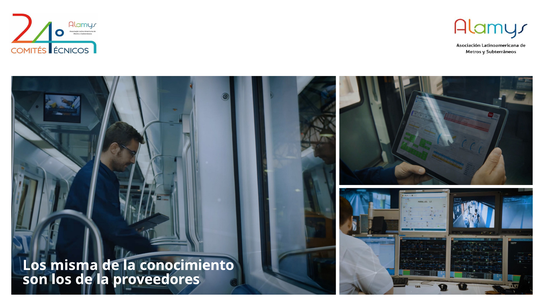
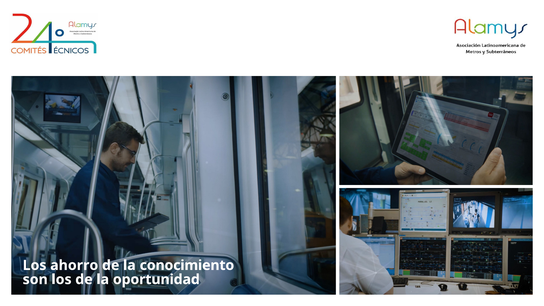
misma: misma -> ahorro
proveedores: proveedores -> oportunidad
